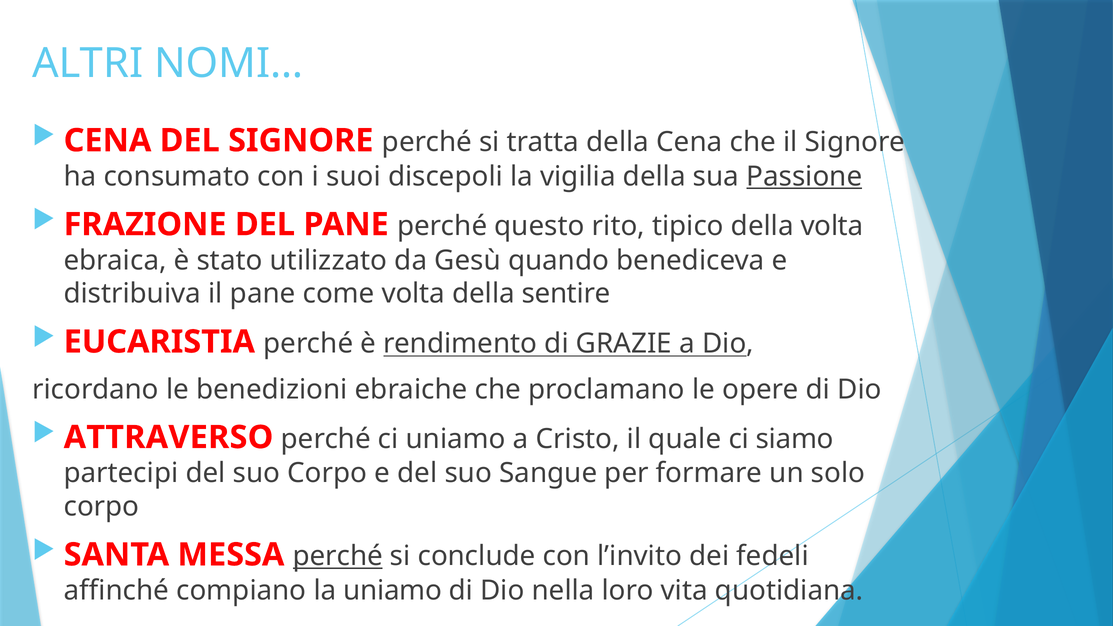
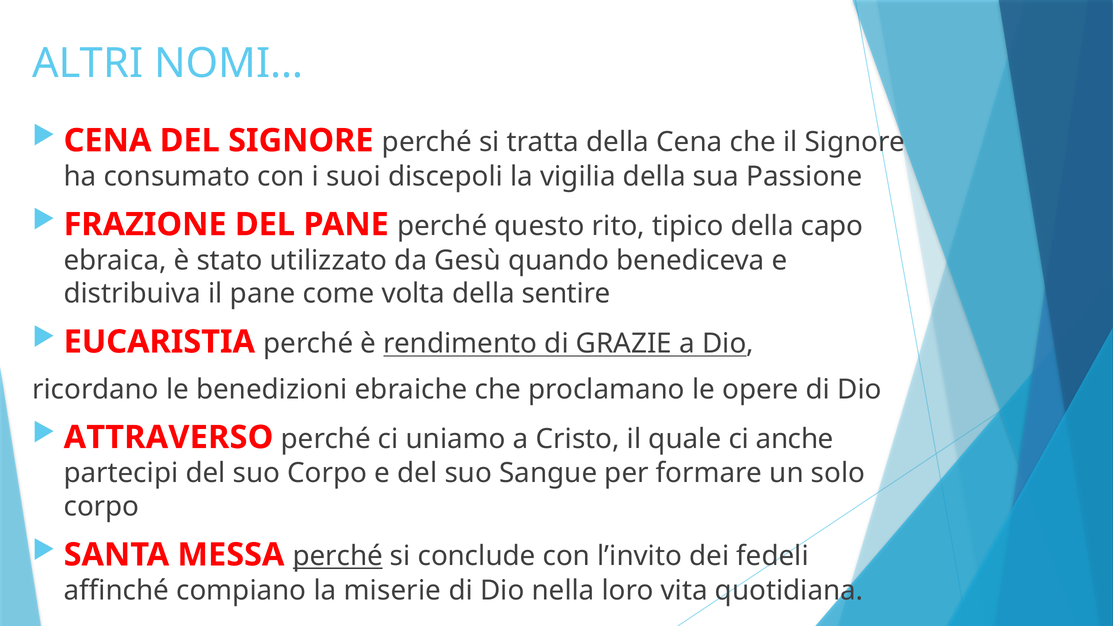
Passione underline: present -> none
della volta: volta -> capo
siamo: siamo -> anche
la uniamo: uniamo -> miserie
